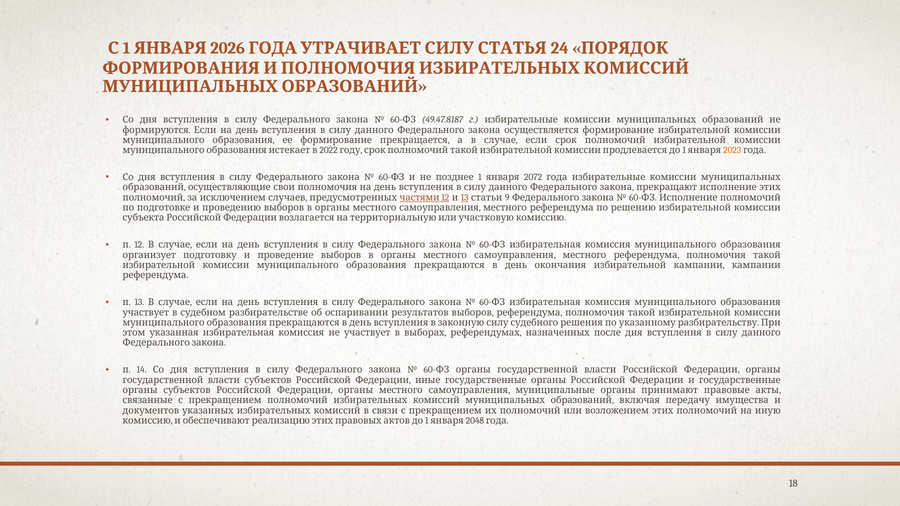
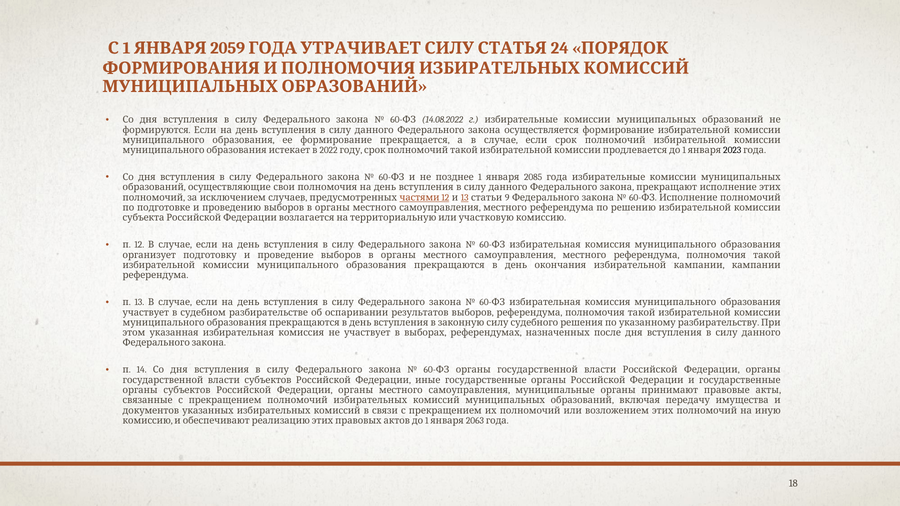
2026: 2026 -> 2059
49.47.8187: 49.47.8187 -> 14.08.2022
2023 colour: orange -> black
2072: 2072 -> 2085
2048: 2048 -> 2063
